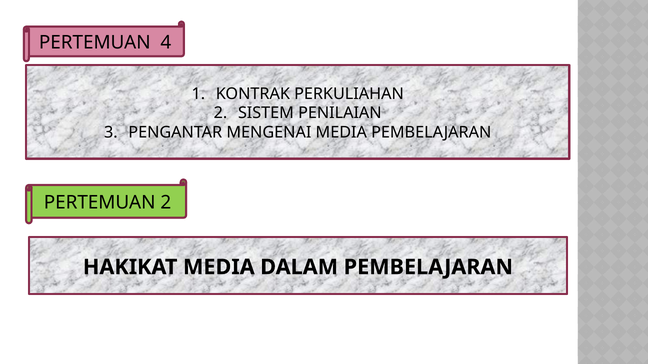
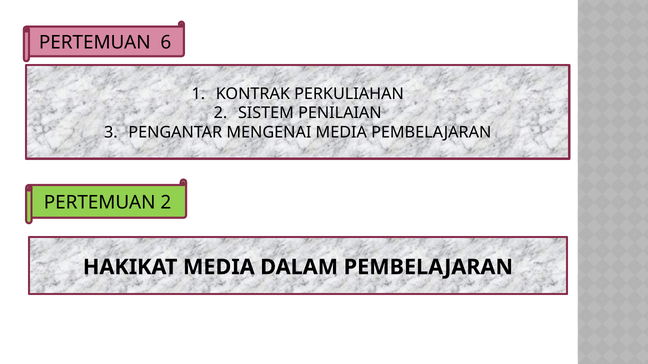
4: 4 -> 6
